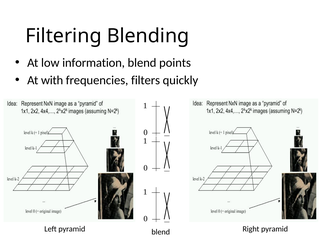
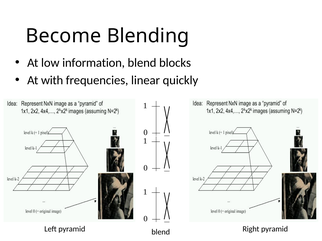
Filtering: Filtering -> Become
points: points -> blocks
filters: filters -> linear
